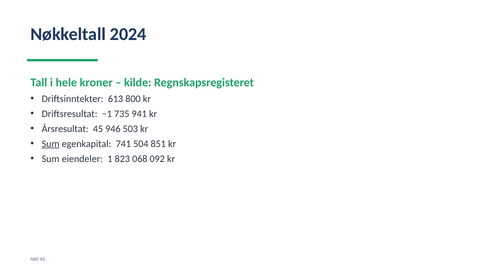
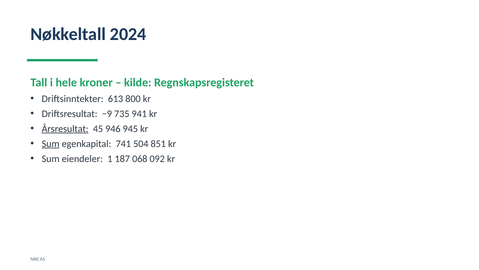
−1: −1 -> −9
Årsresultat underline: none -> present
503: 503 -> 945
823: 823 -> 187
